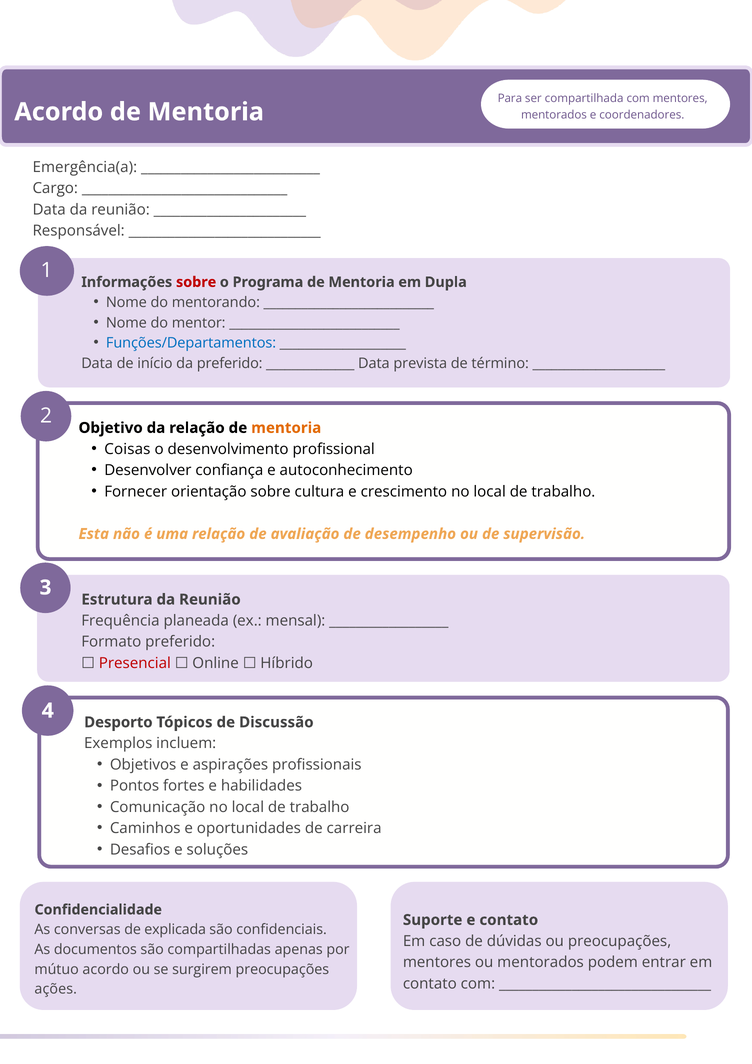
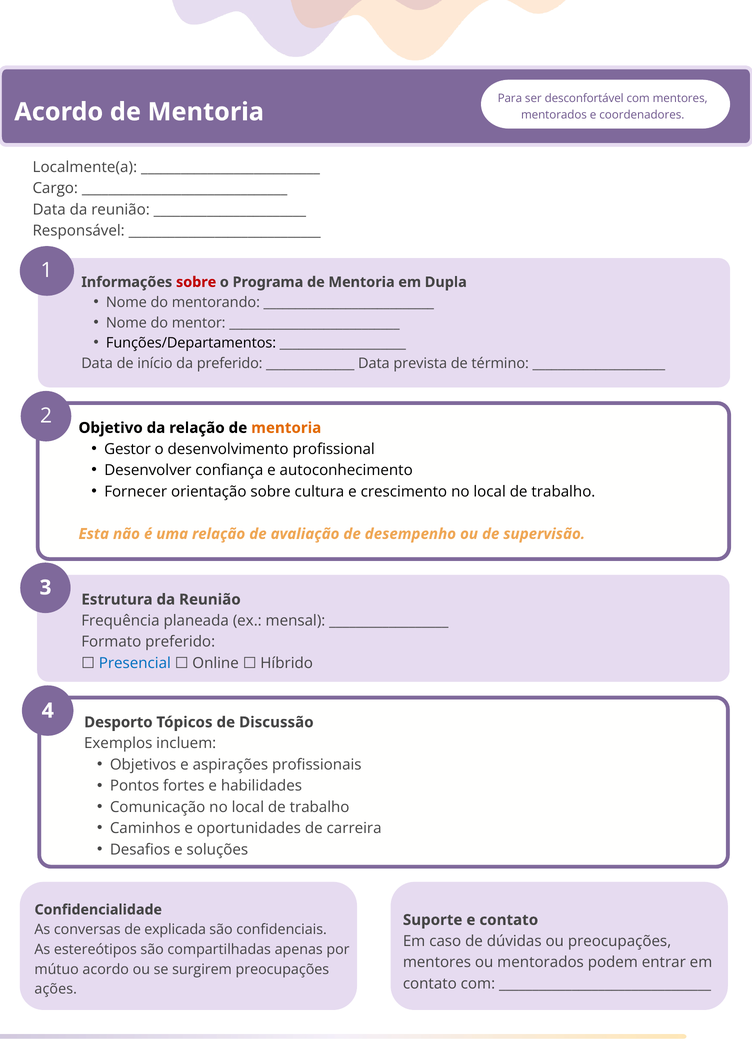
compartilhada: compartilhada -> desconfortável
Emergência(a: Emergência(a -> Localmente(a
Funções/Departamentos colour: blue -> black
Coisas: Coisas -> Gestor
Presencial colour: red -> blue
documentos: documentos -> estereótipos
